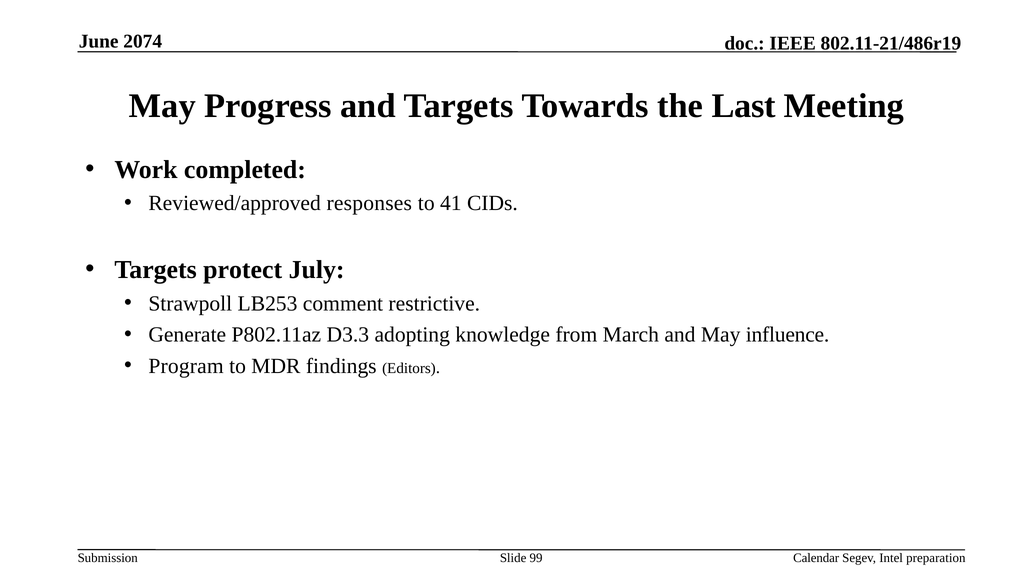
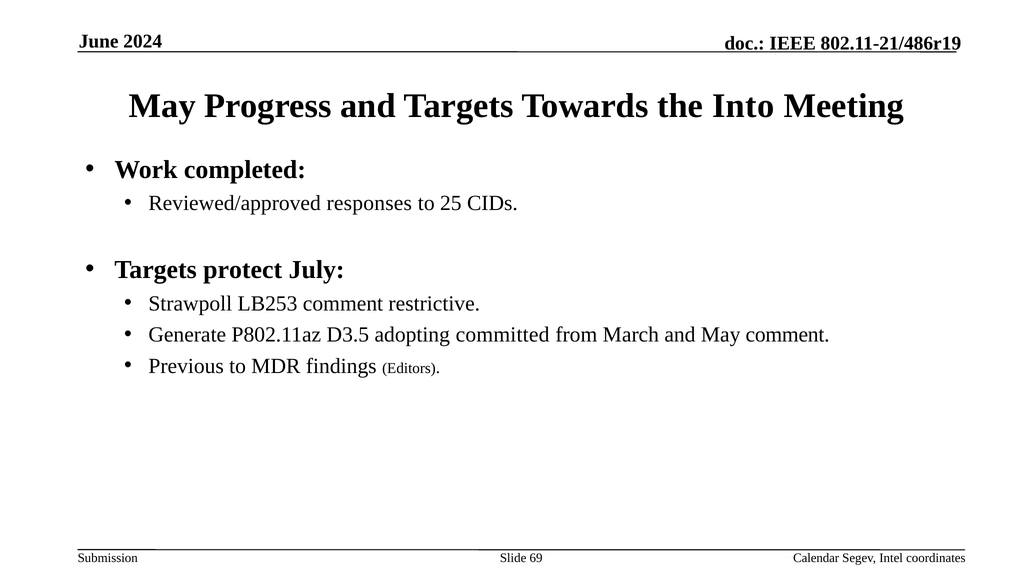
2074: 2074 -> 2024
Last: Last -> Into
41: 41 -> 25
D3.3: D3.3 -> D3.5
knowledge: knowledge -> committed
May influence: influence -> comment
Program: Program -> Previous
99: 99 -> 69
preparation: preparation -> coordinates
